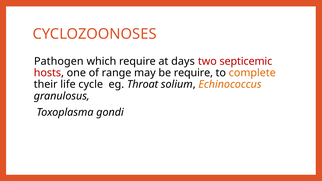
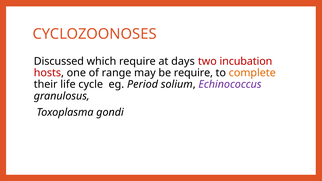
Pathogen: Pathogen -> Discussed
septicemic: septicemic -> incubation
Throat: Throat -> Period
Echinococcus colour: orange -> purple
